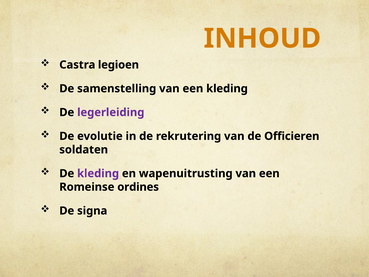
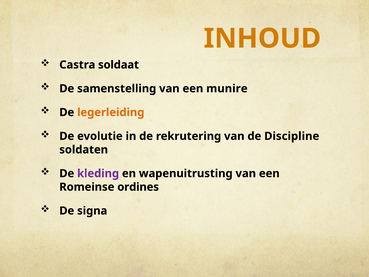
legioen: legioen -> soldaat
een kleding: kleding -> munire
legerleiding colour: purple -> orange
Officieren: Officieren -> Discipline
